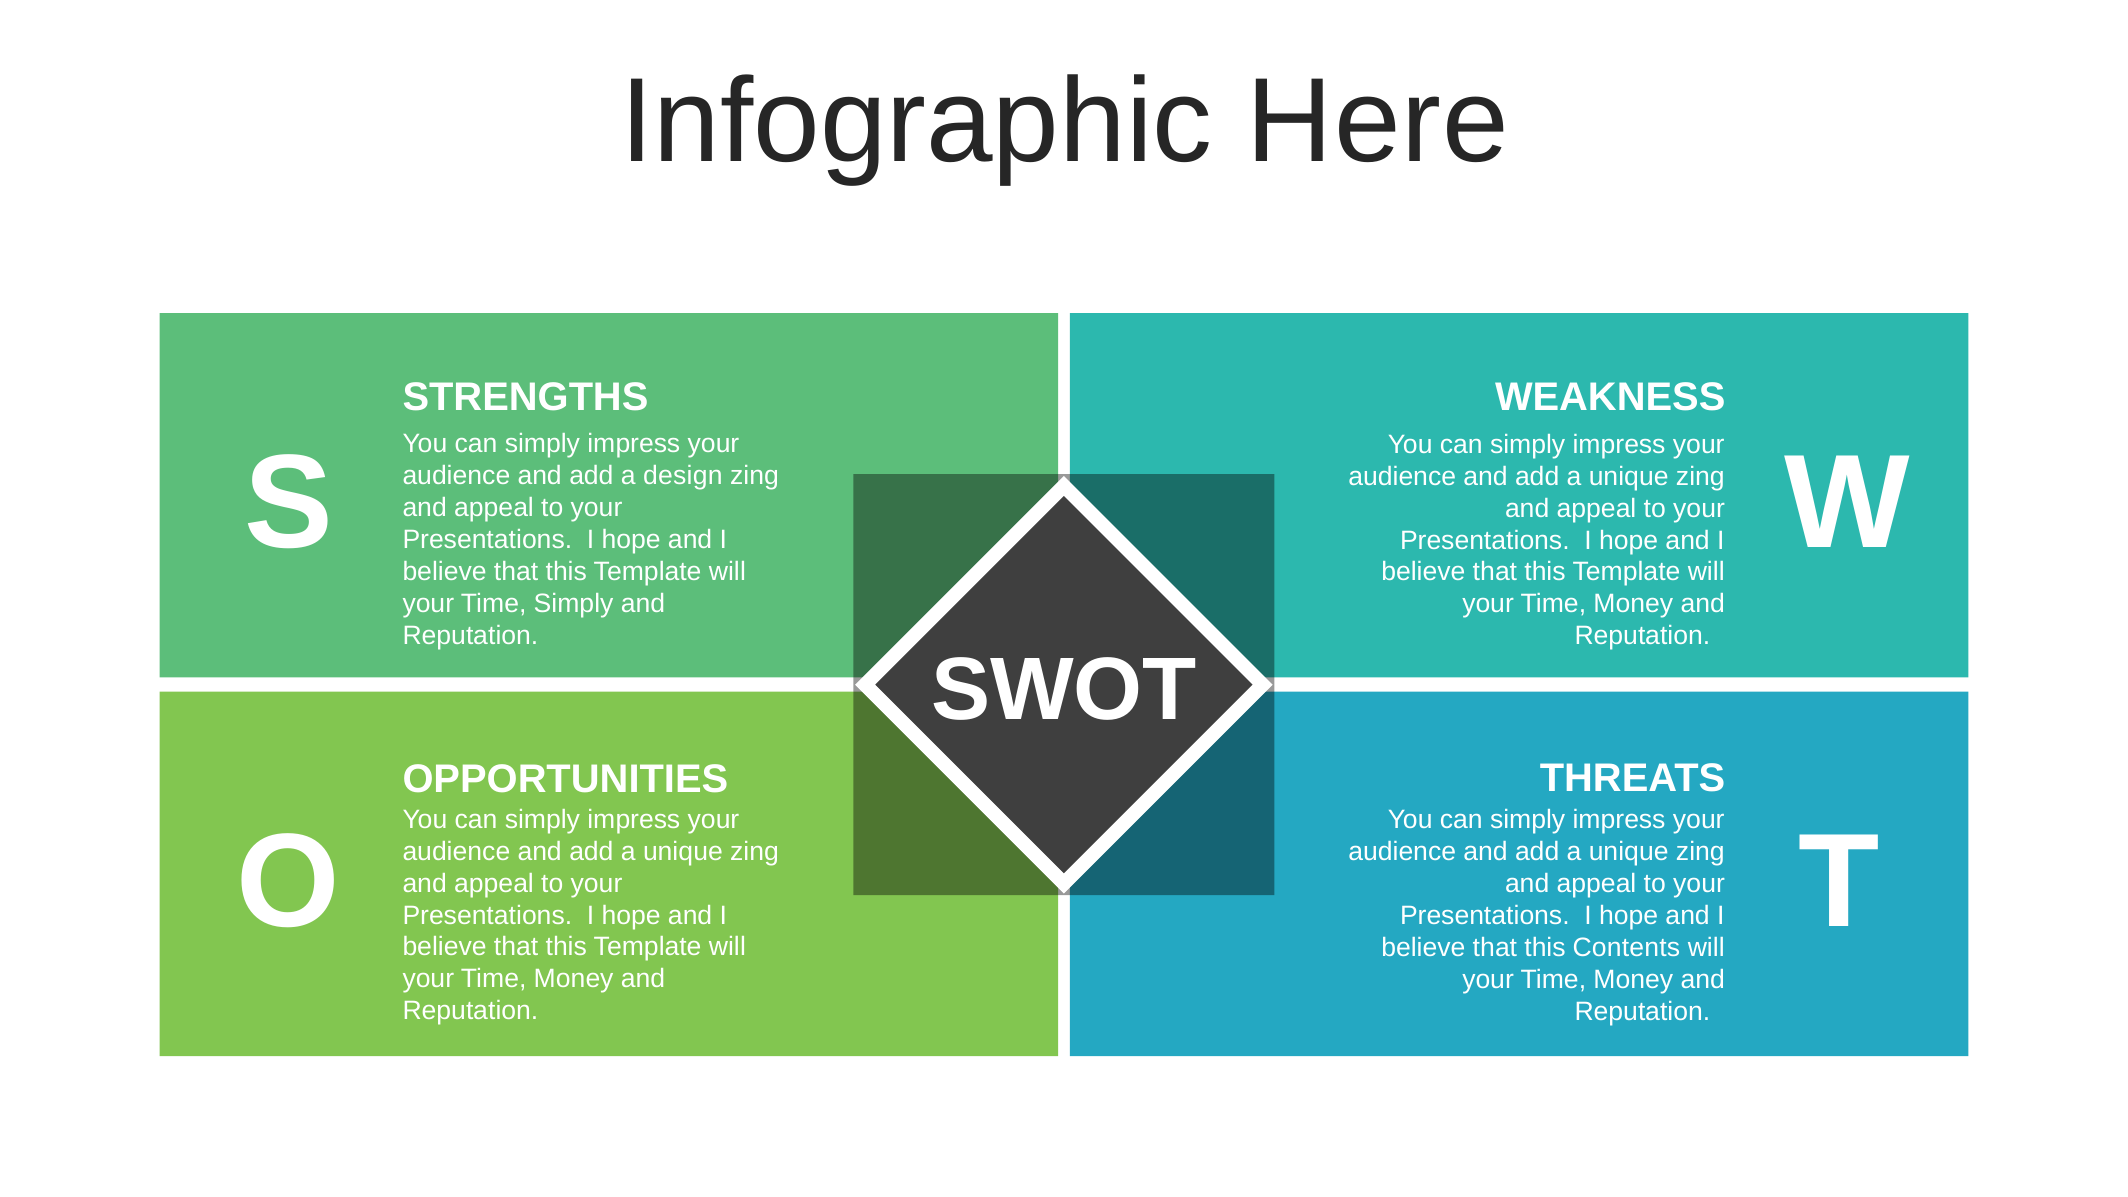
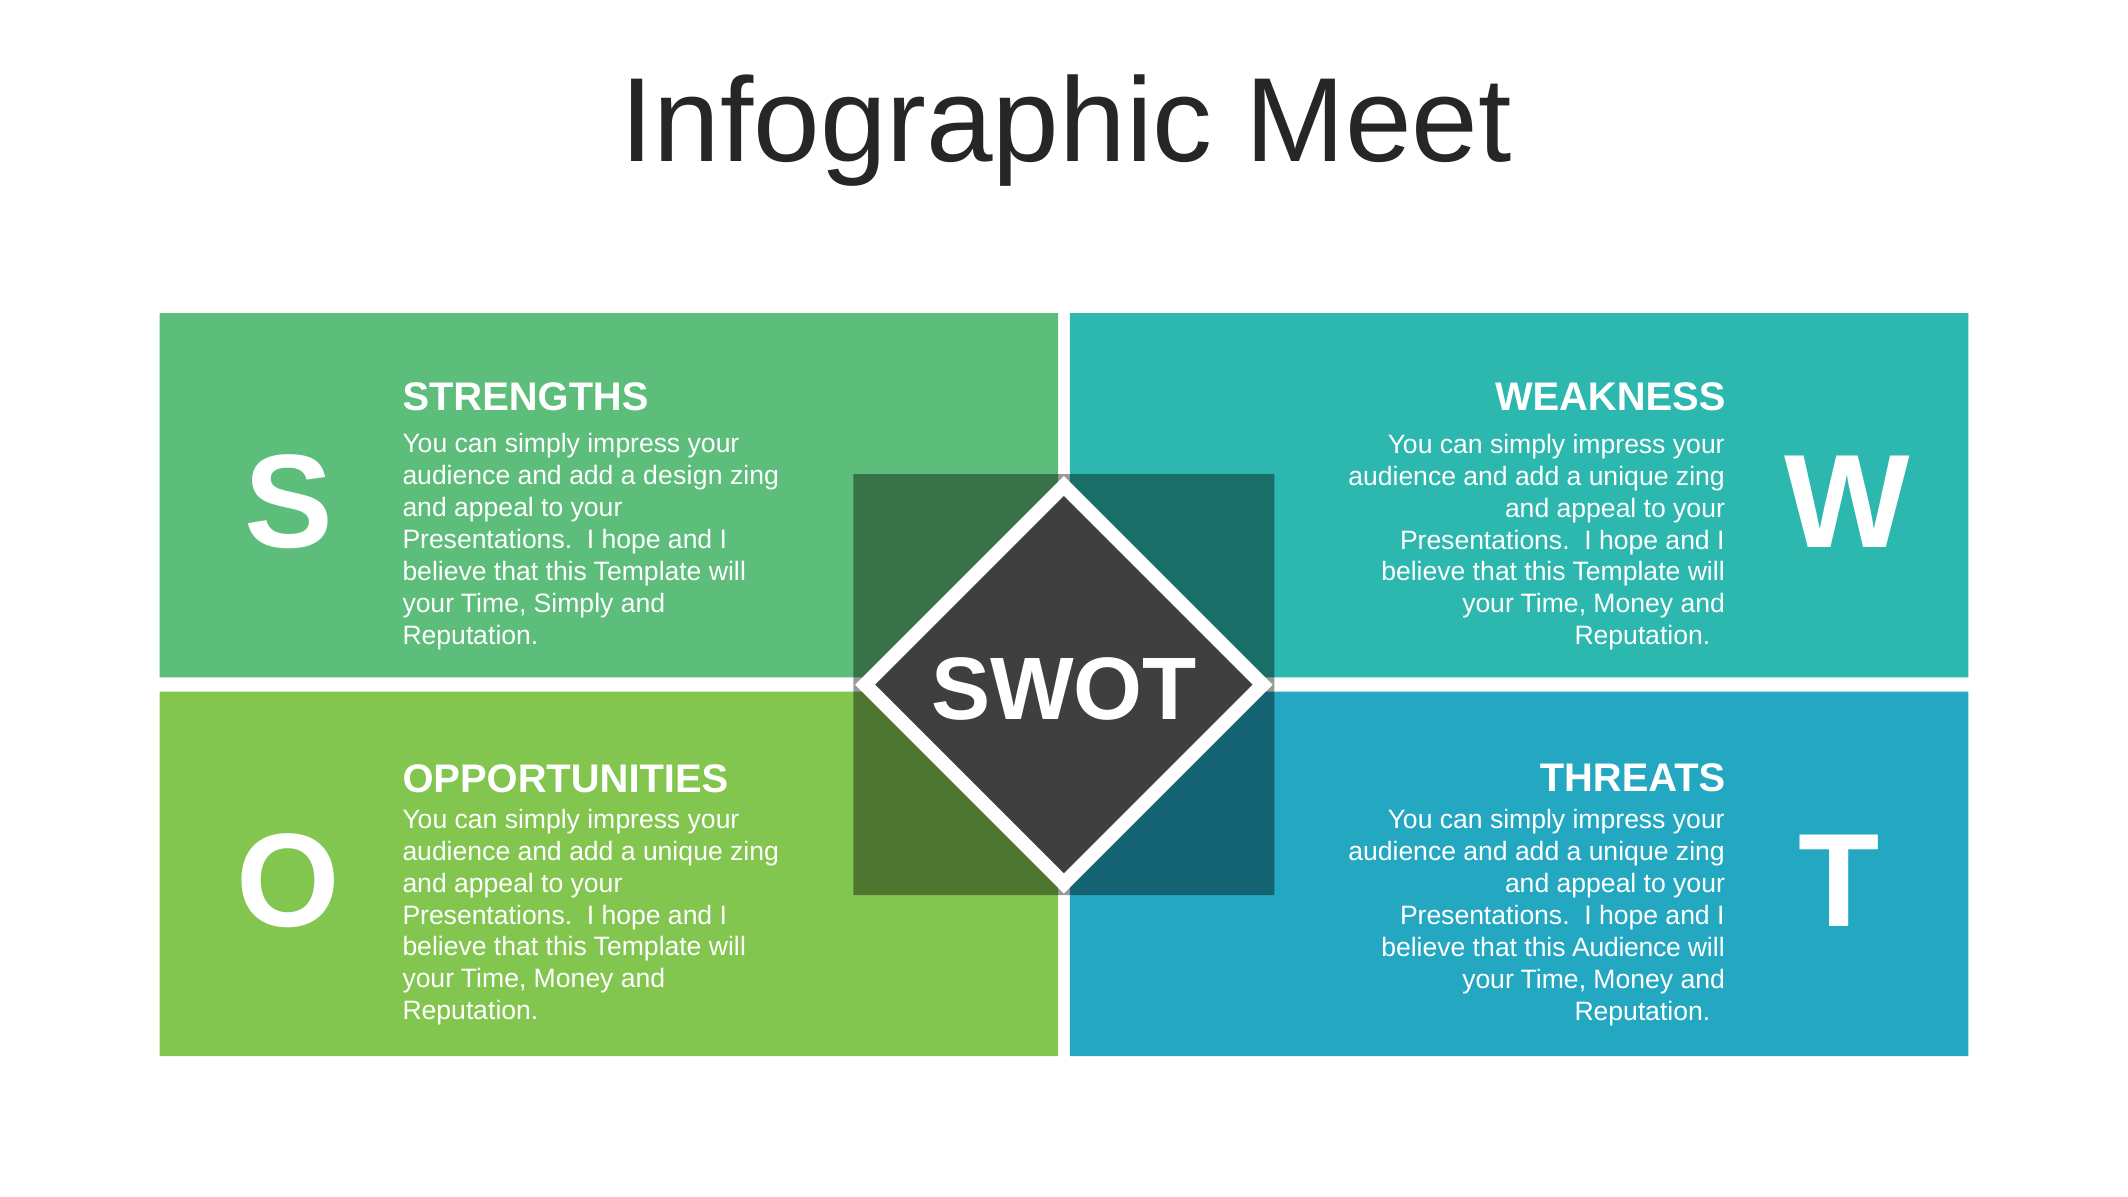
Here: Here -> Meet
this Contents: Contents -> Audience
